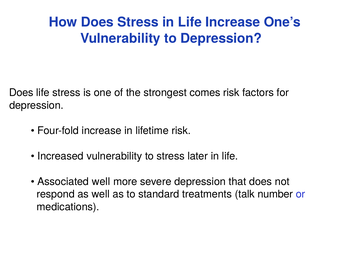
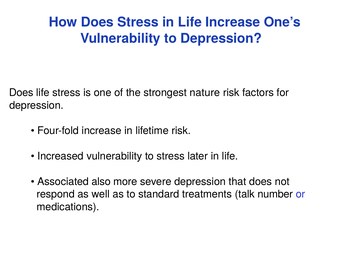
comes: comes -> nature
Associated well: well -> also
